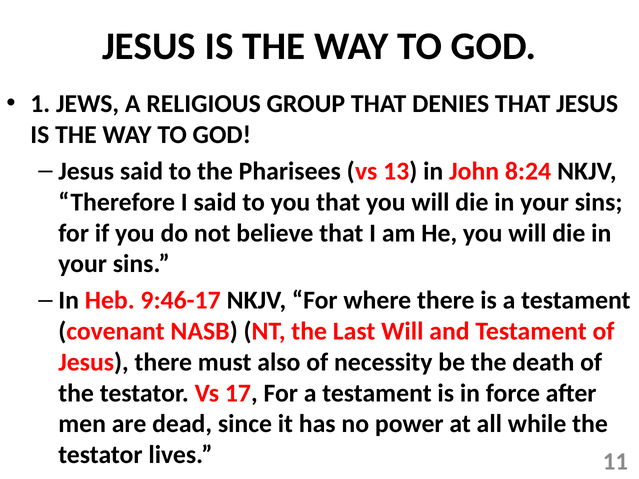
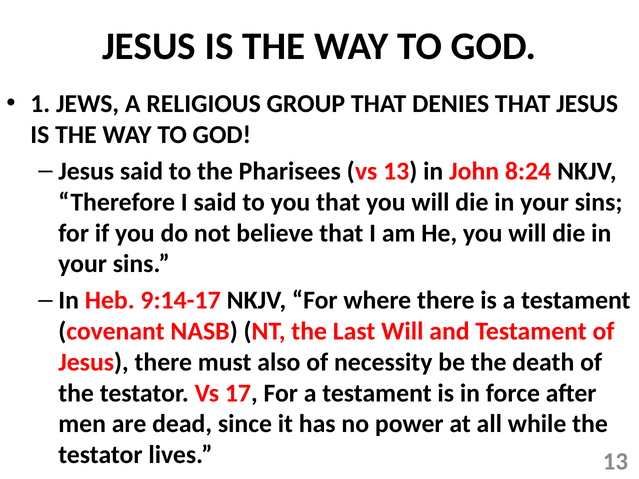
9:46-17: 9:46-17 -> 9:14-17
lives 11: 11 -> 13
